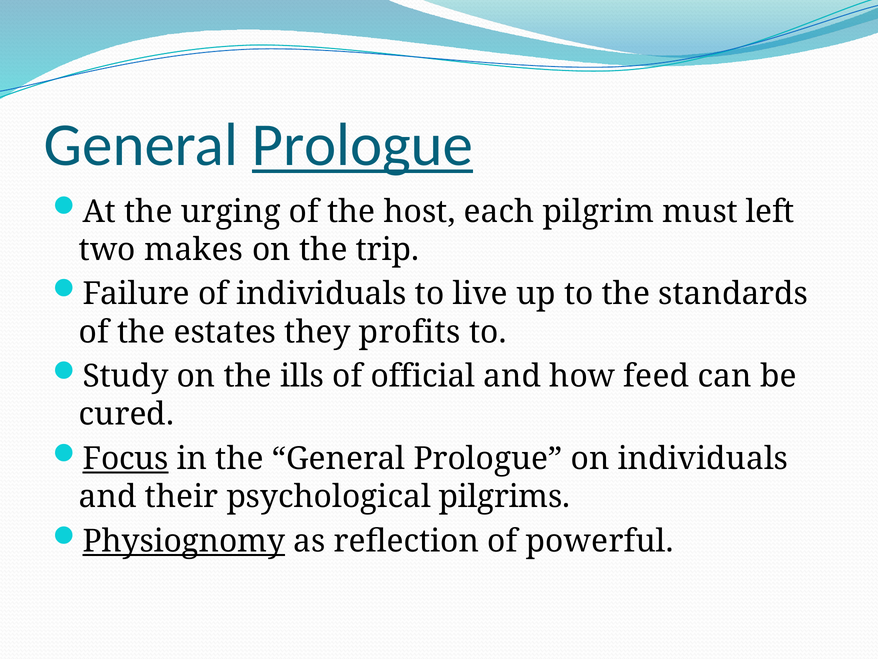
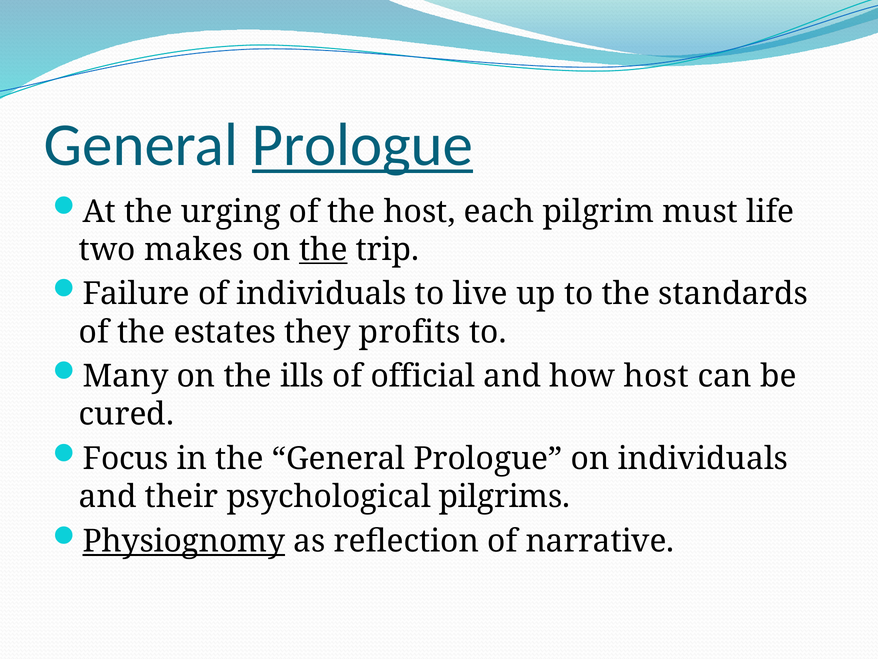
left: left -> life
the at (323, 249) underline: none -> present
Study: Study -> Many
how feed: feed -> host
Focus underline: present -> none
powerful: powerful -> narrative
